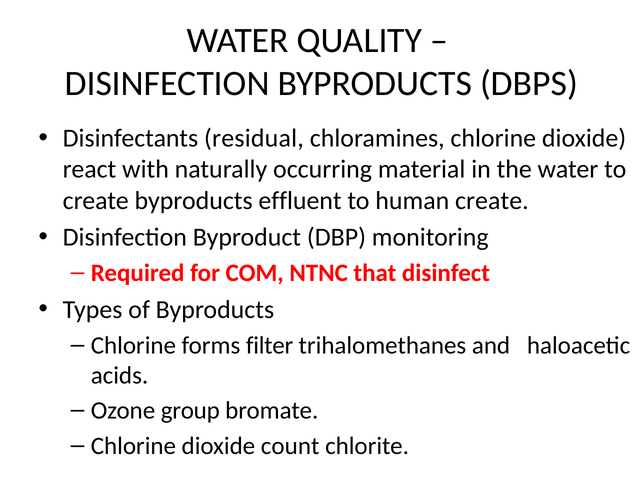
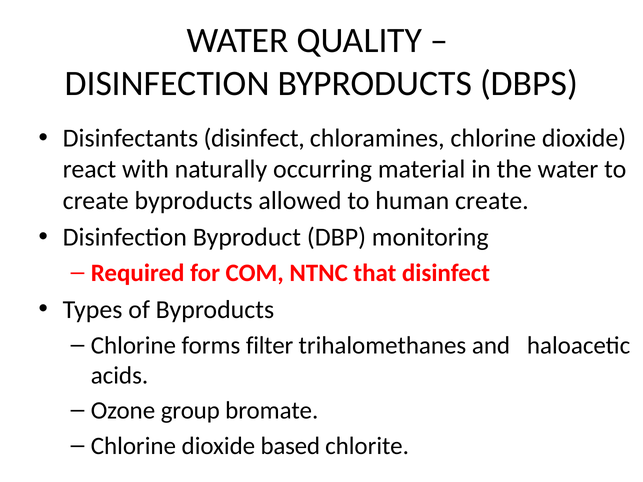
Disinfectants residual: residual -> disinfect
effluent: effluent -> allowed
count: count -> based
